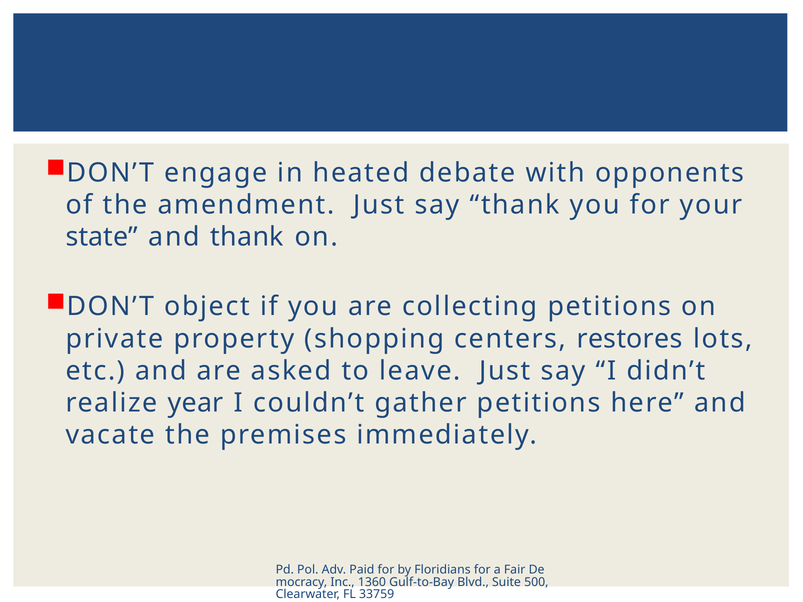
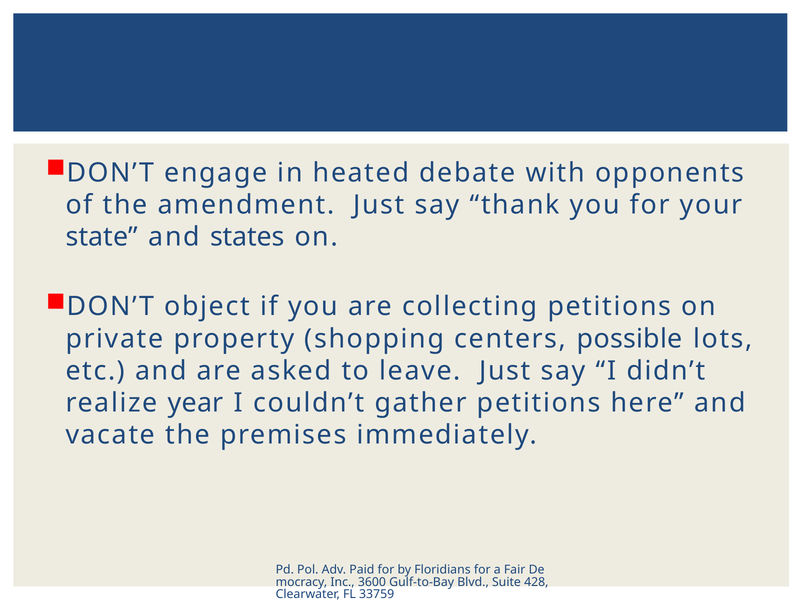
and thank: thank -> states
restores: restores -> possible
1360: 1360 -> 3600
500: 500 -> 428
